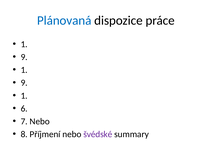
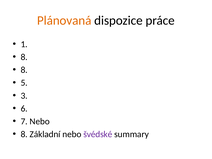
Plánovaná colour: blue -> orange
9 at (24, 57): 9 -> 8
1 at (24, 70): 1 -> 8
9 at (24, 83): 9 -> 5
1 at (24, 96): 1 -> 3
Příjmení: Příjmení -> Základní
